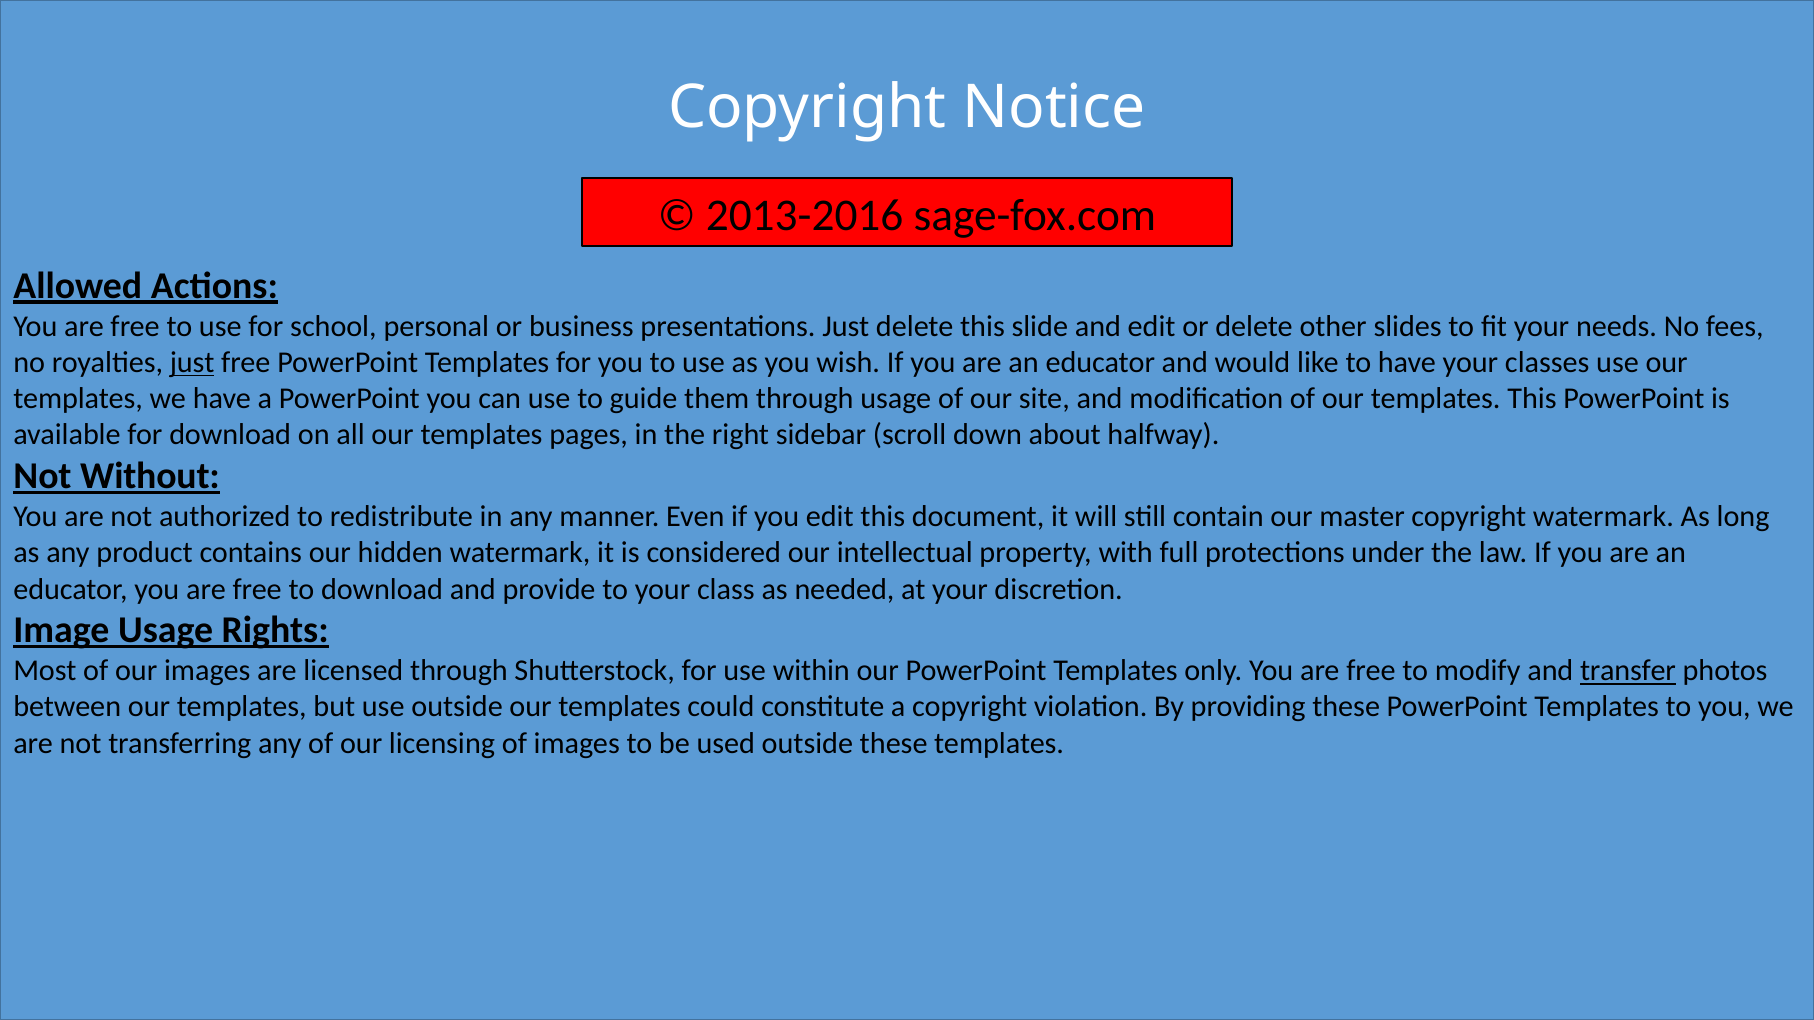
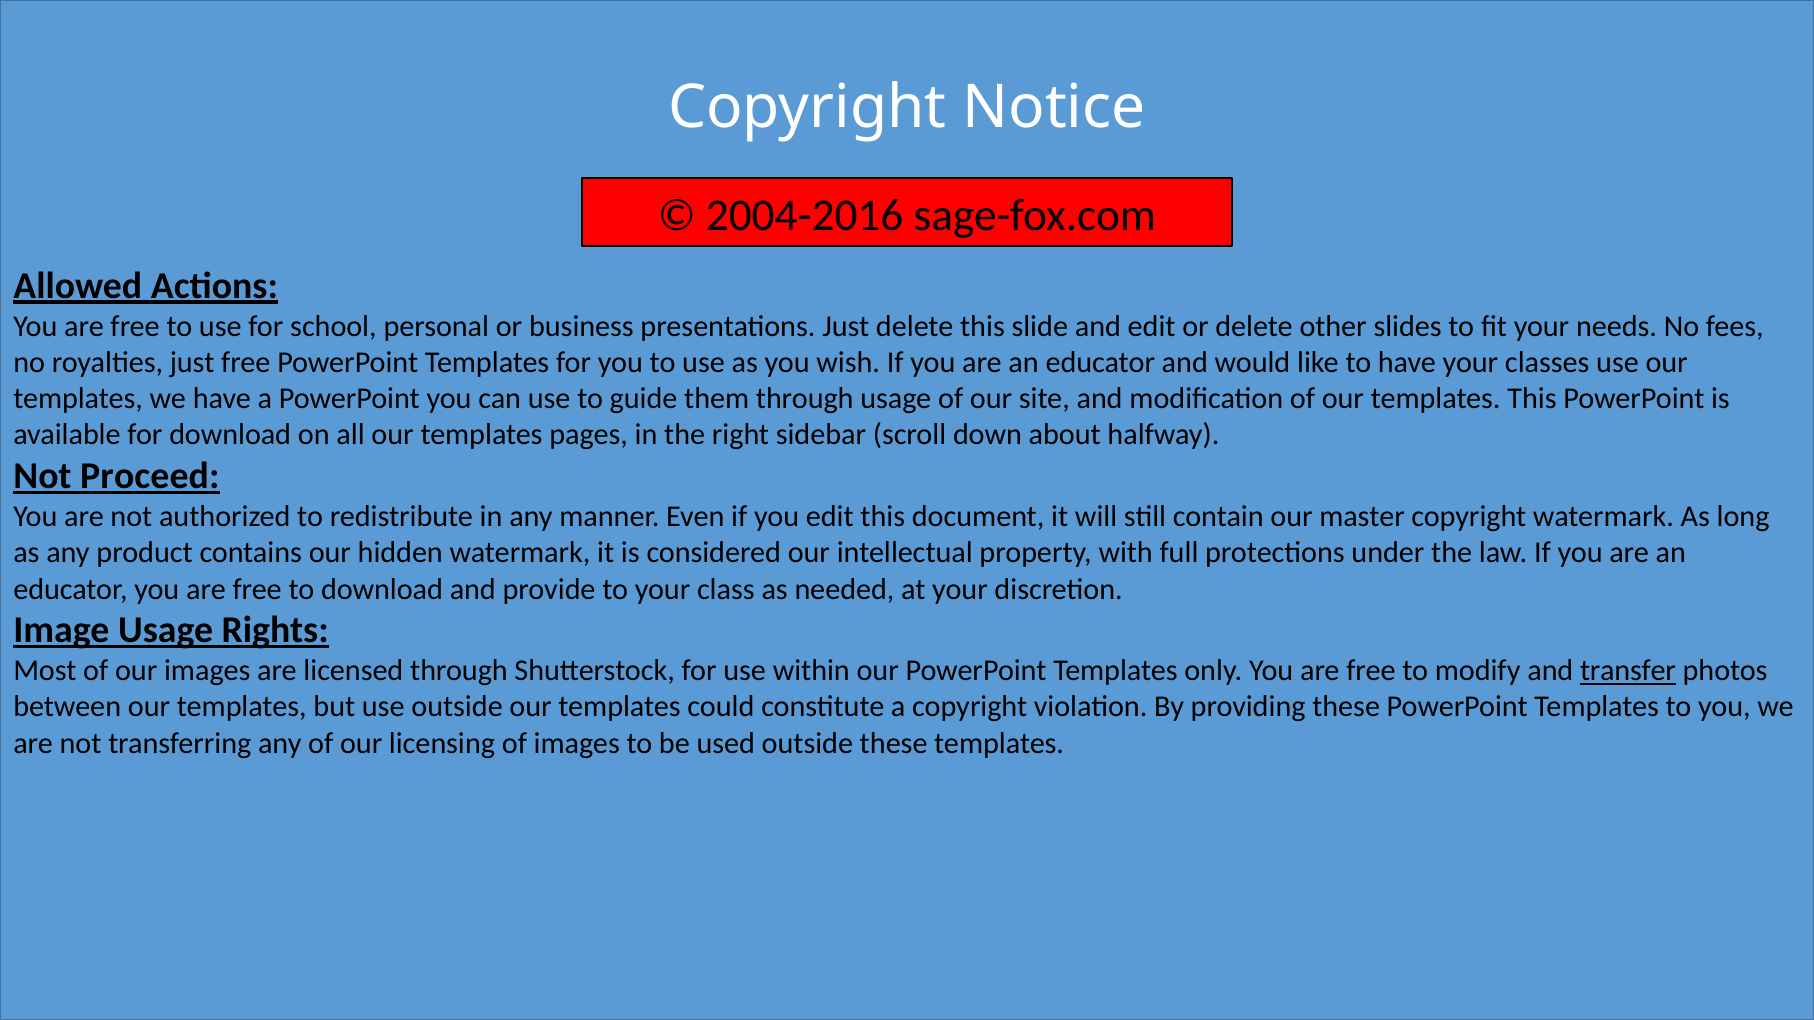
2013-2016: 2013-2016 -> 2004-2016
just at (192, 363) underline: present -> none
Without: Without -> Proceed
